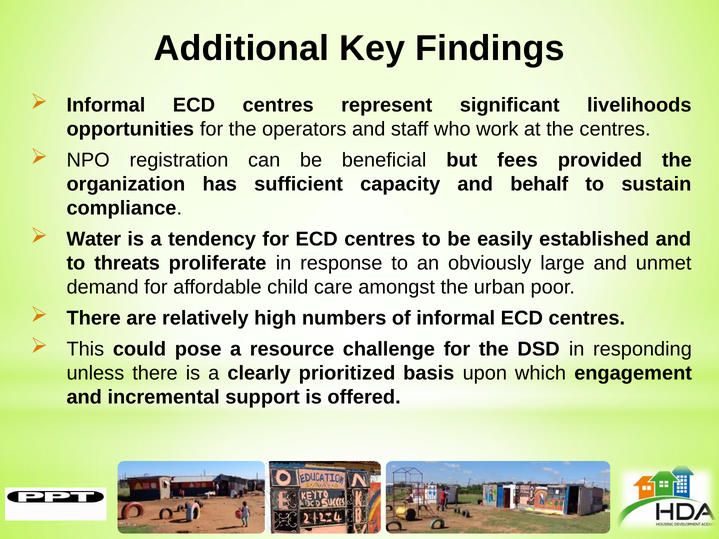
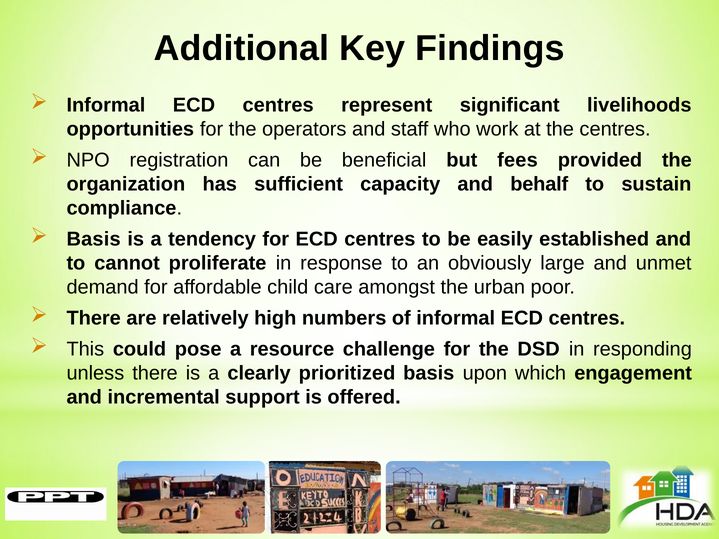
Water at (94, 239): Water -> Basis
threats: threats -> cannot
